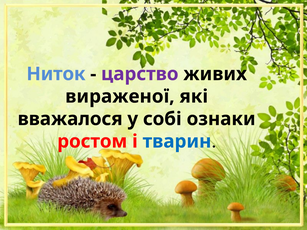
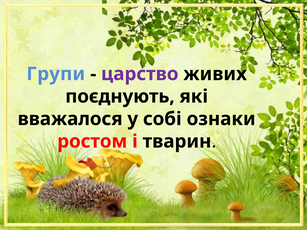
Ниток: Ниток -> Групи
вираженої: вираженої -> поєднують
тварин colour: blue -> black
